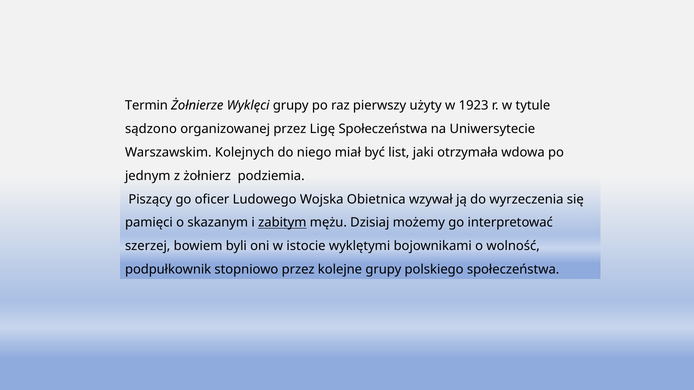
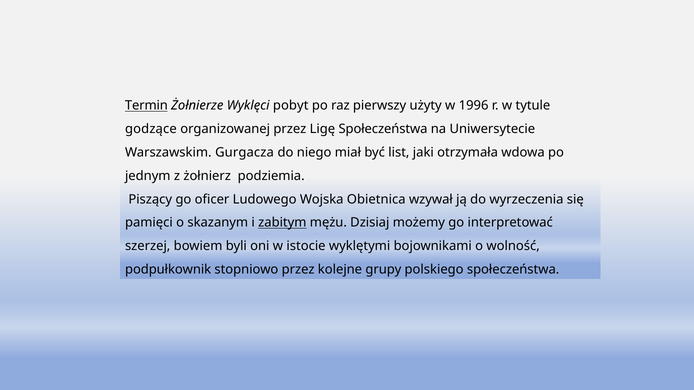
Termin underline: none -> present
Wyklęci grupy: grupy -> pobyt
1923: 1923 -> 1996
sądzono: sądzono -> godzące
Kolejnych: Kolejnych -> Gurgacza
